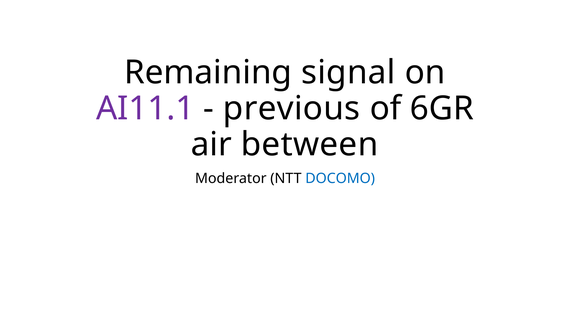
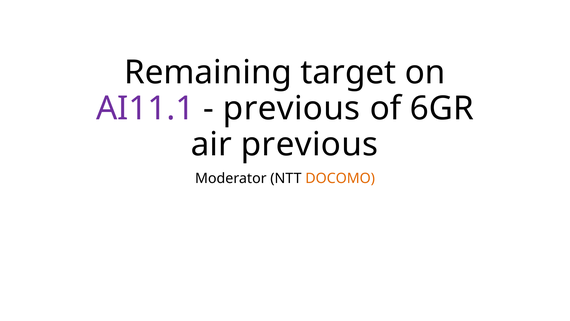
signal: signal -> target
air between: between -> previous
DOCOMO colour: blue -> orange
